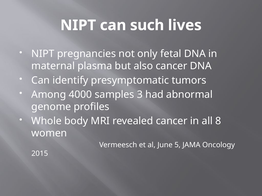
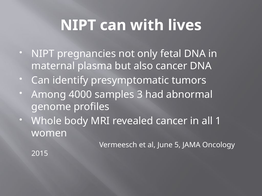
such: such -> with
8: 8 -> 1
